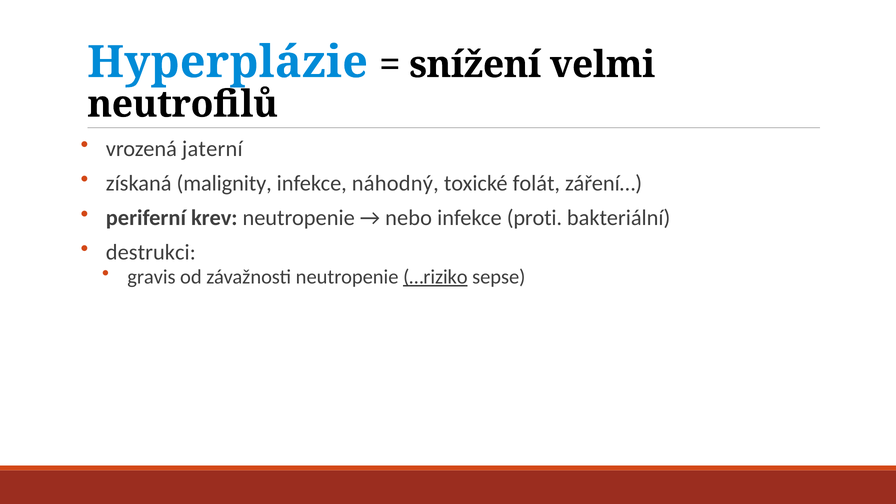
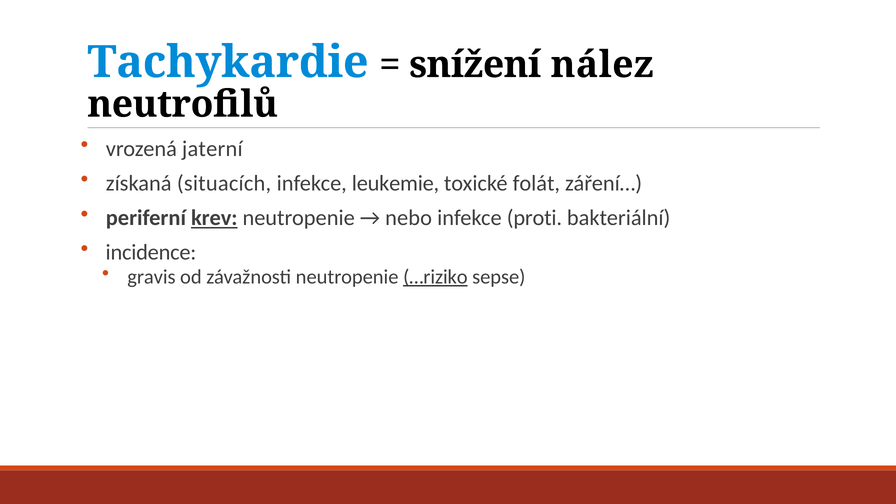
Hyperplázie: Hyperplázie -> Tachykardie
velmi: velmi -> nález
malignity: malignity -> situacích
náhodný: náhodný -> leukemie
krev underline: none -> present
destrukci: destrukci -> incidence
